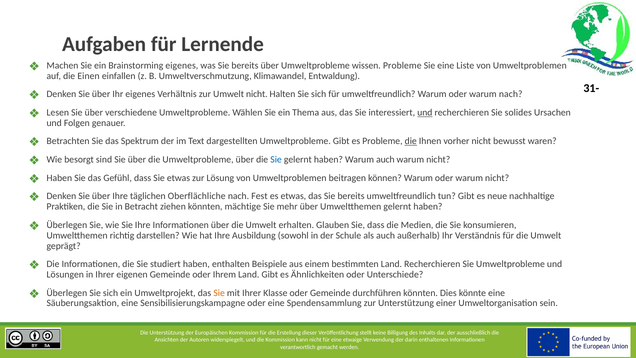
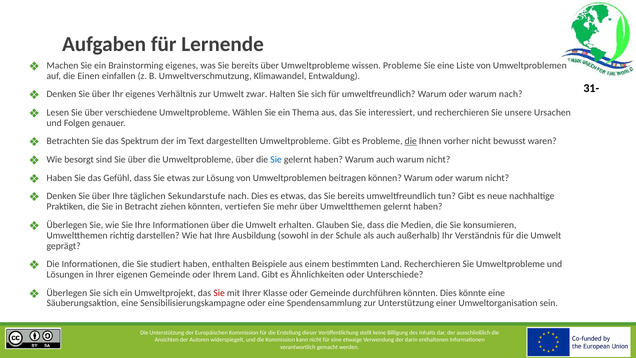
Umwelt nicht: nicht -> zwar
und at (425, 112) underline: present -> none
solides: solides -> unsere
Oberflächliche: Oberflächliche -> Sekundarstufe
nach Fest: Fest -> Dies
mächtige: mächtige -> vertiefen
Sie at (219, 293) colour: orange -> red
